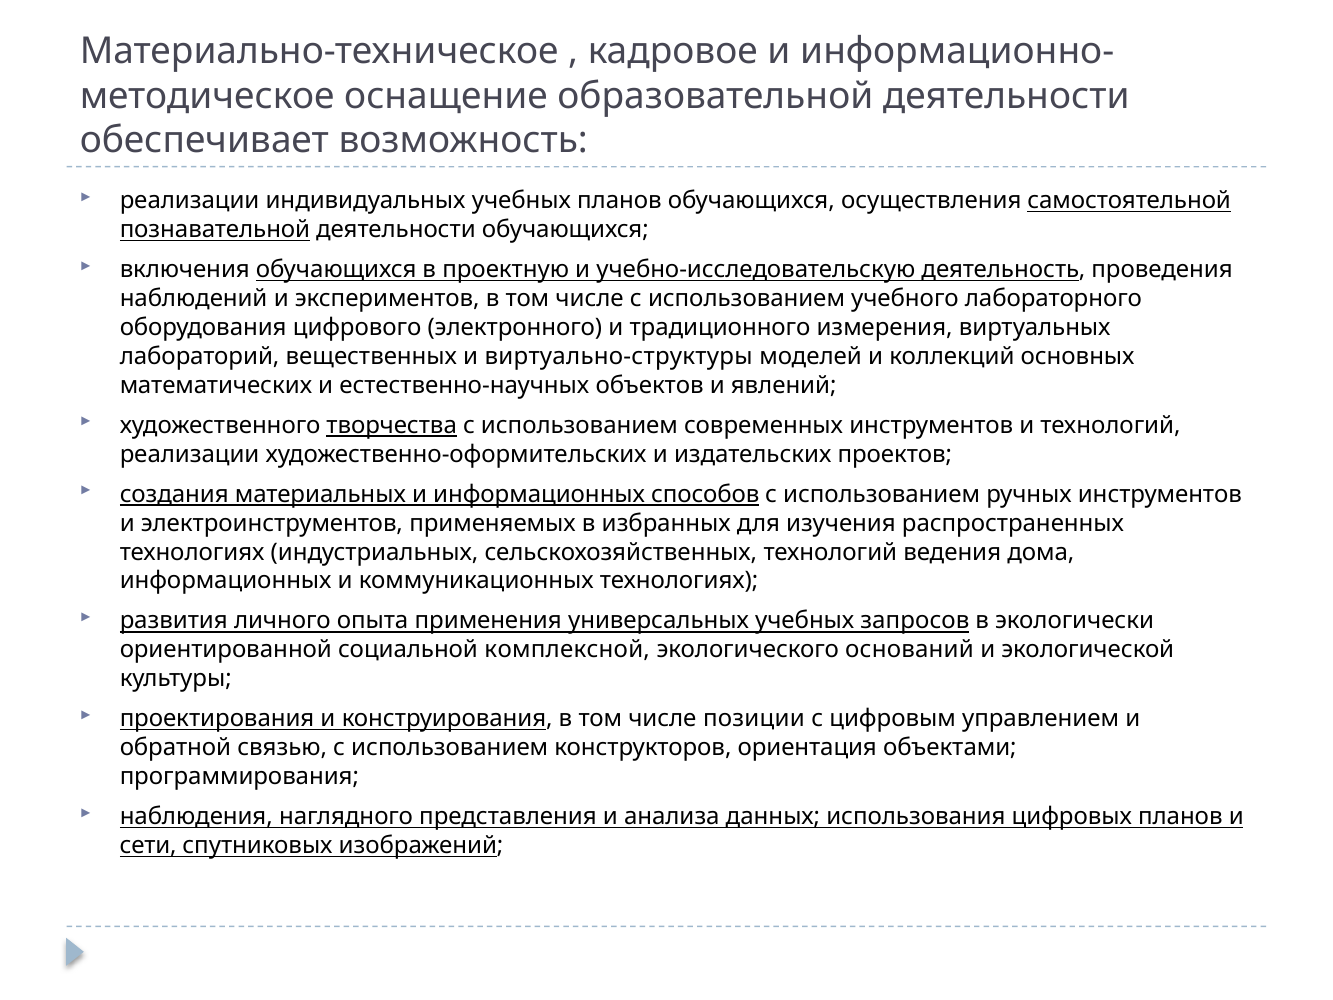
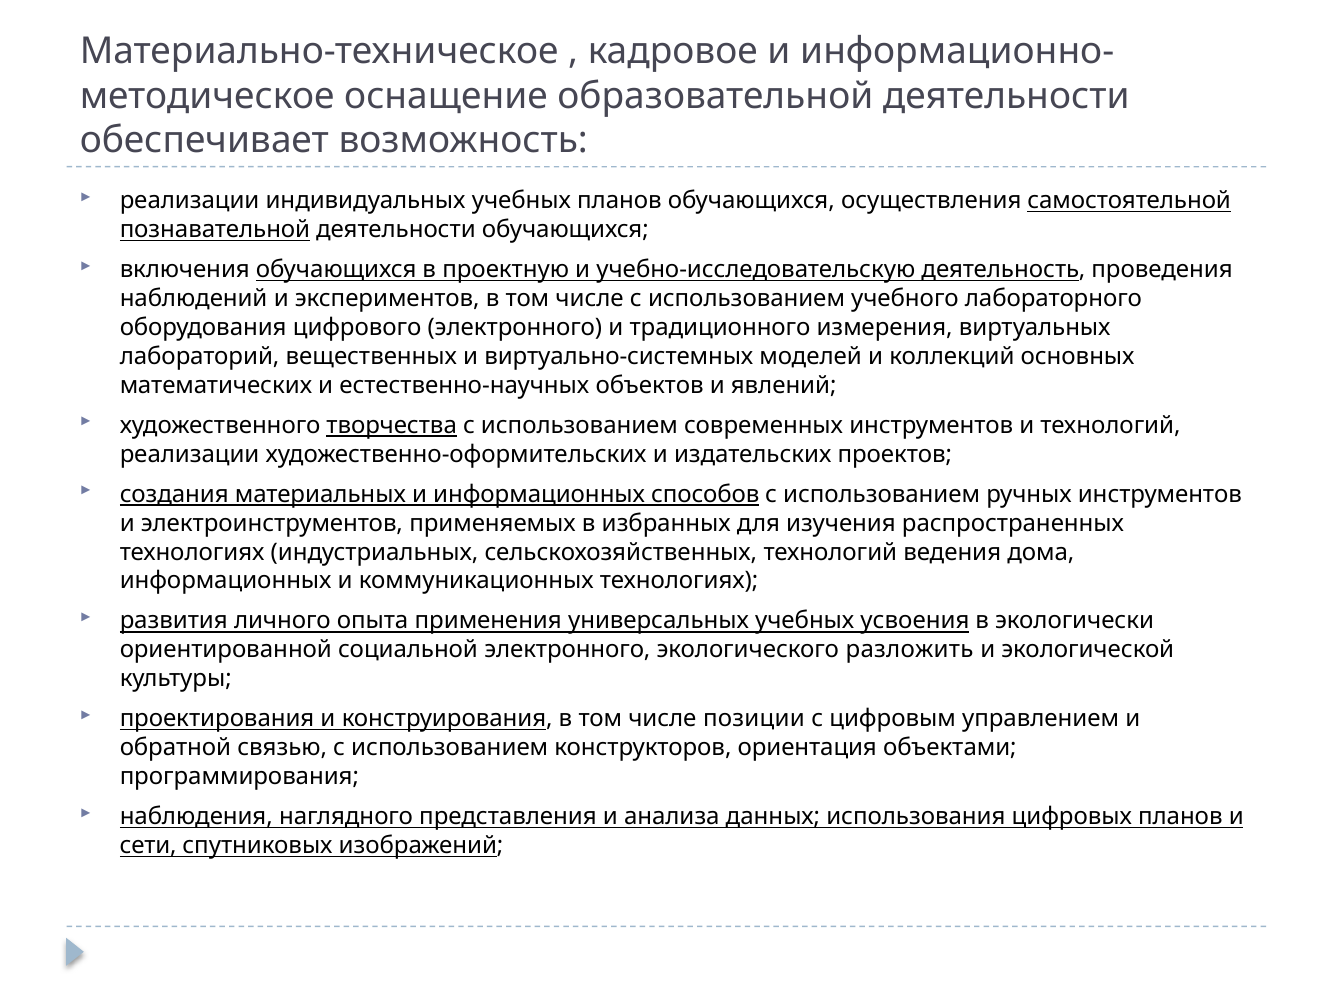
виртуально-структуры: виртуально-структуры -> виртуально-системных
запросов: запросов -> усвоения
социальной комплексной: комплексной -> электронного
оснований: оснований -> разложить
